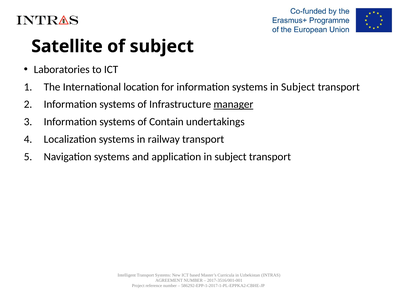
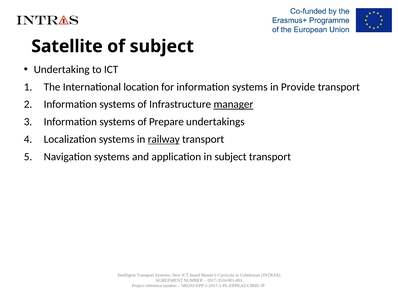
Laboratories: Laboratories -> Undertaking
systems in Subject: Subject -> Provide
Contain: Contain -> Prepare
railway underline: none -> present
